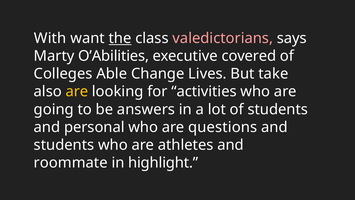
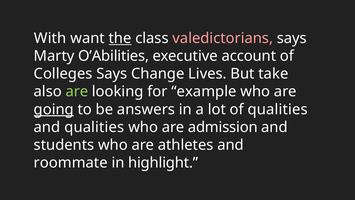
covered: covered -> account
Colleges Able: Able -> Says
are at (77, 91) colour: yellow -> light green
activities: activities -> example
going underline: none -> present
of students: students -> qualities
and personal: personal -> qualities
questions: questions -> admission
